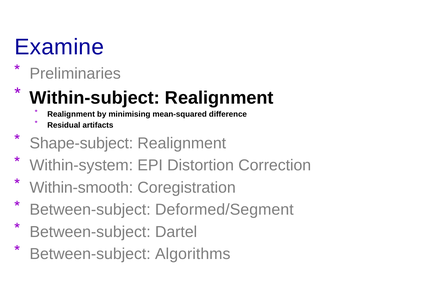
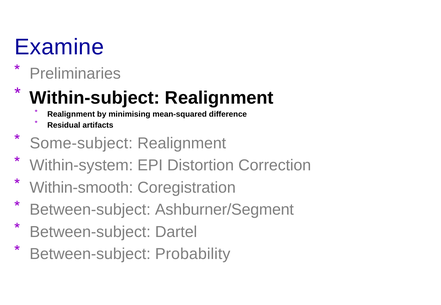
Shape-subject: Shape-subject -> Some-subject
Deformed/Segment: Deformed/Segment -> Ashburner/Segment
Algorithms: Algorithms -> Probability
